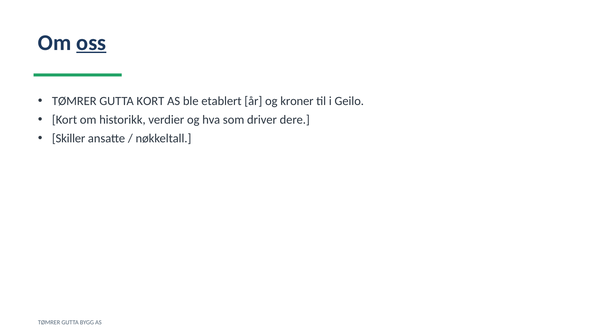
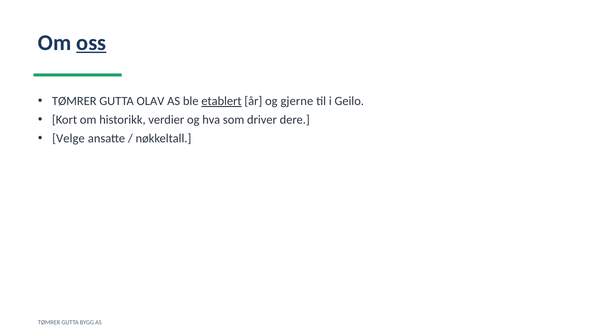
GUTTA KORT: KORT -> OLAV
etablert underline: none -> present
kroner: kroner -> gjerne
Skiller: Skiller -> Velge
